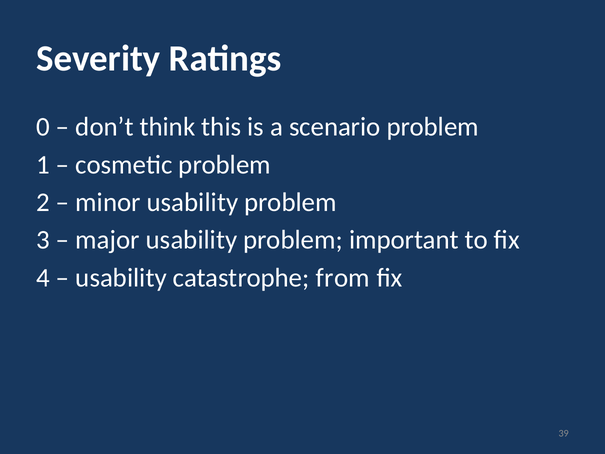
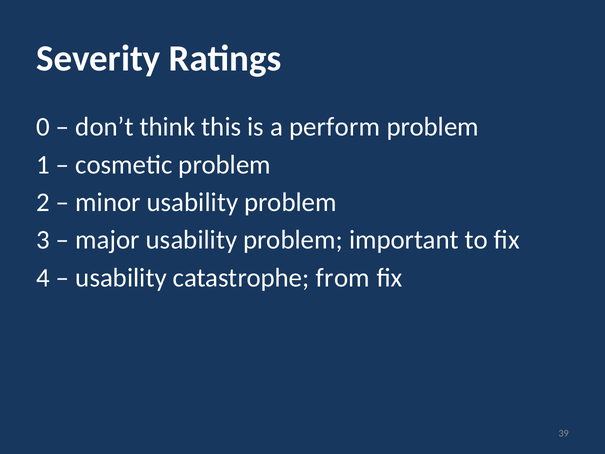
scenario: scenario -> perform
